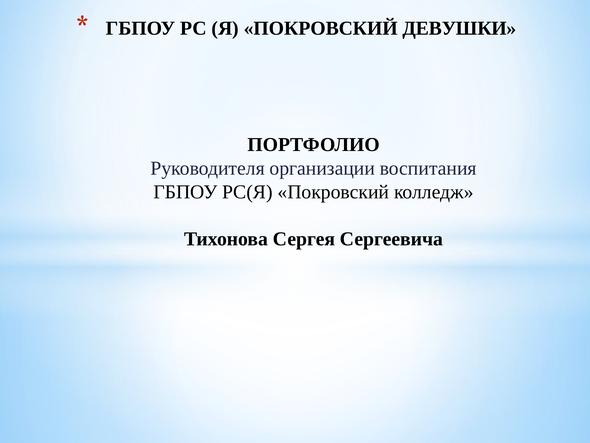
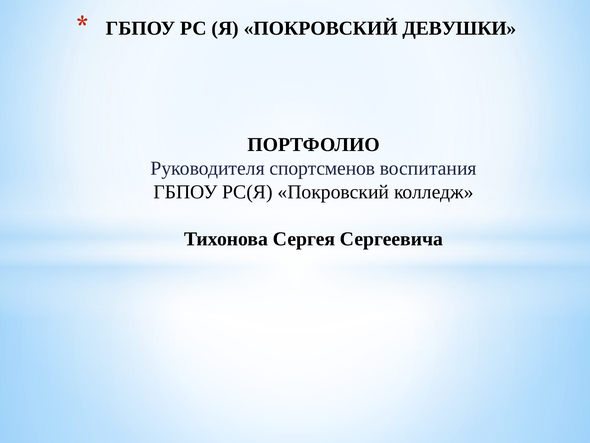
организации: организации -> спортсменов
